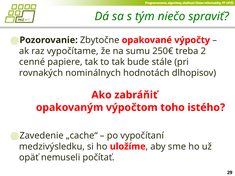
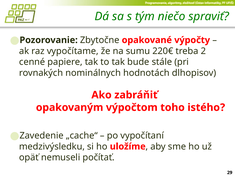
250€: 250€ -> 220€
